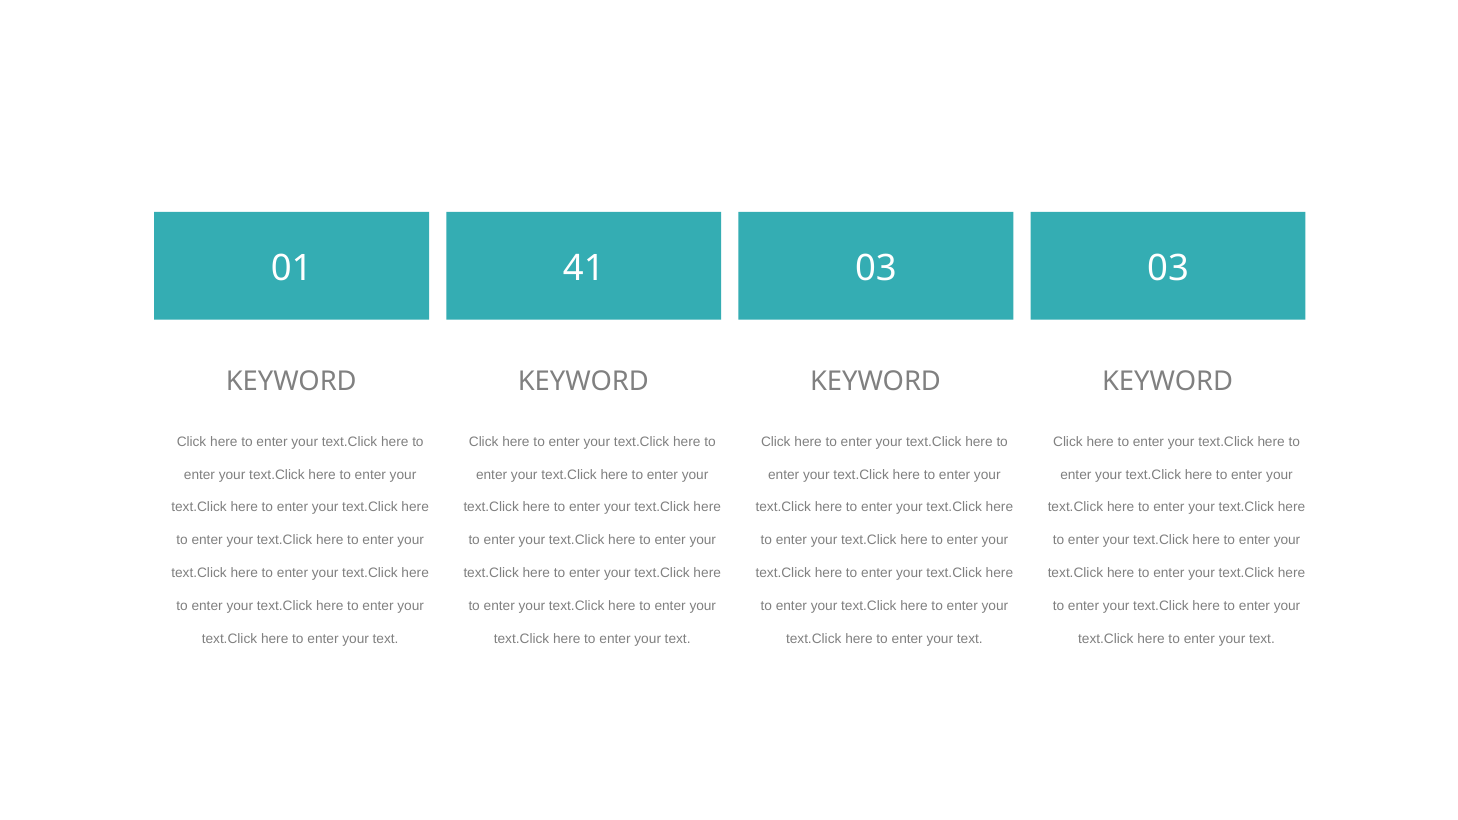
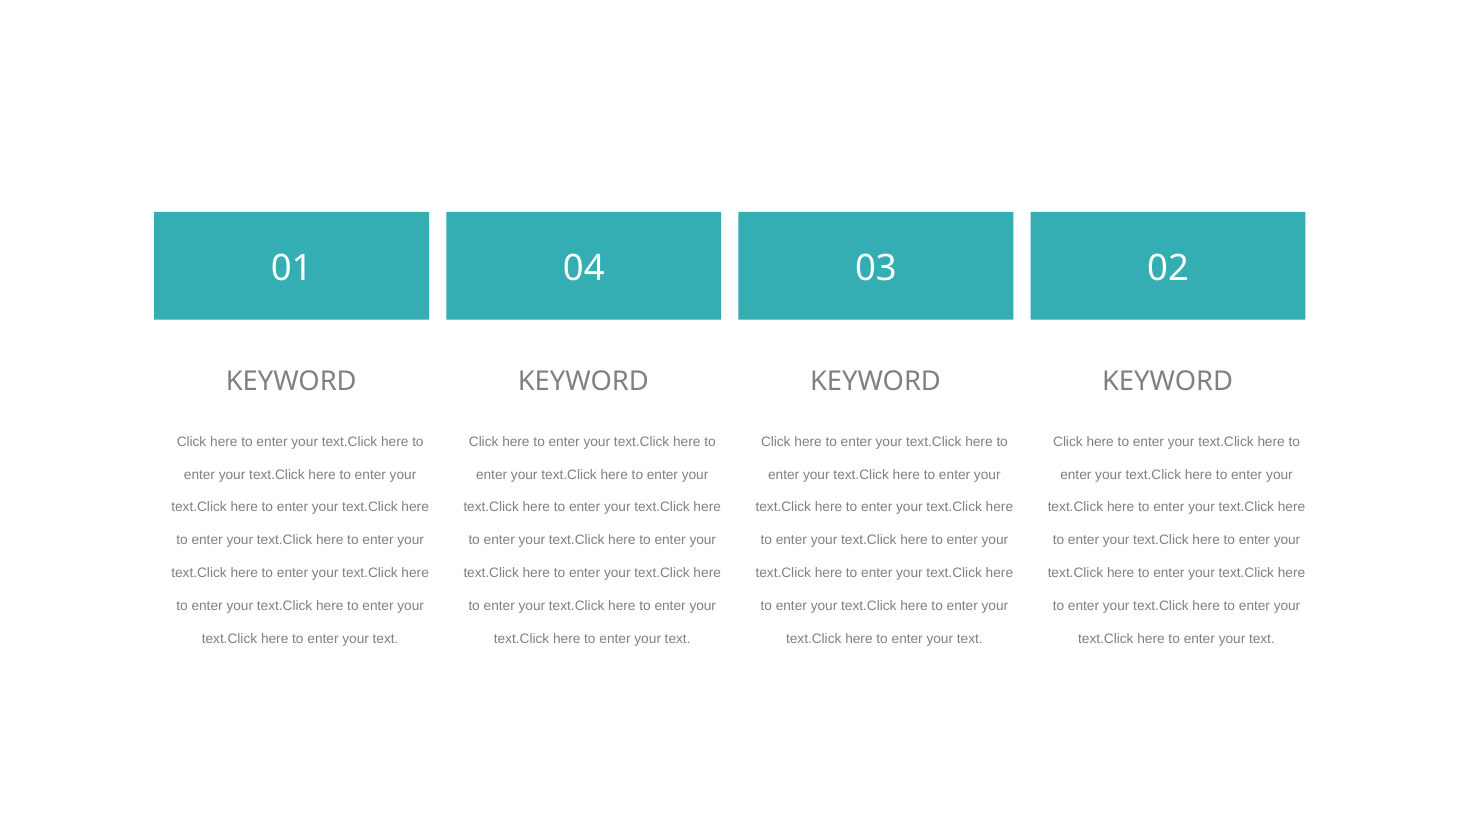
41: 41 -> 04
03 03: 03 -> 02
